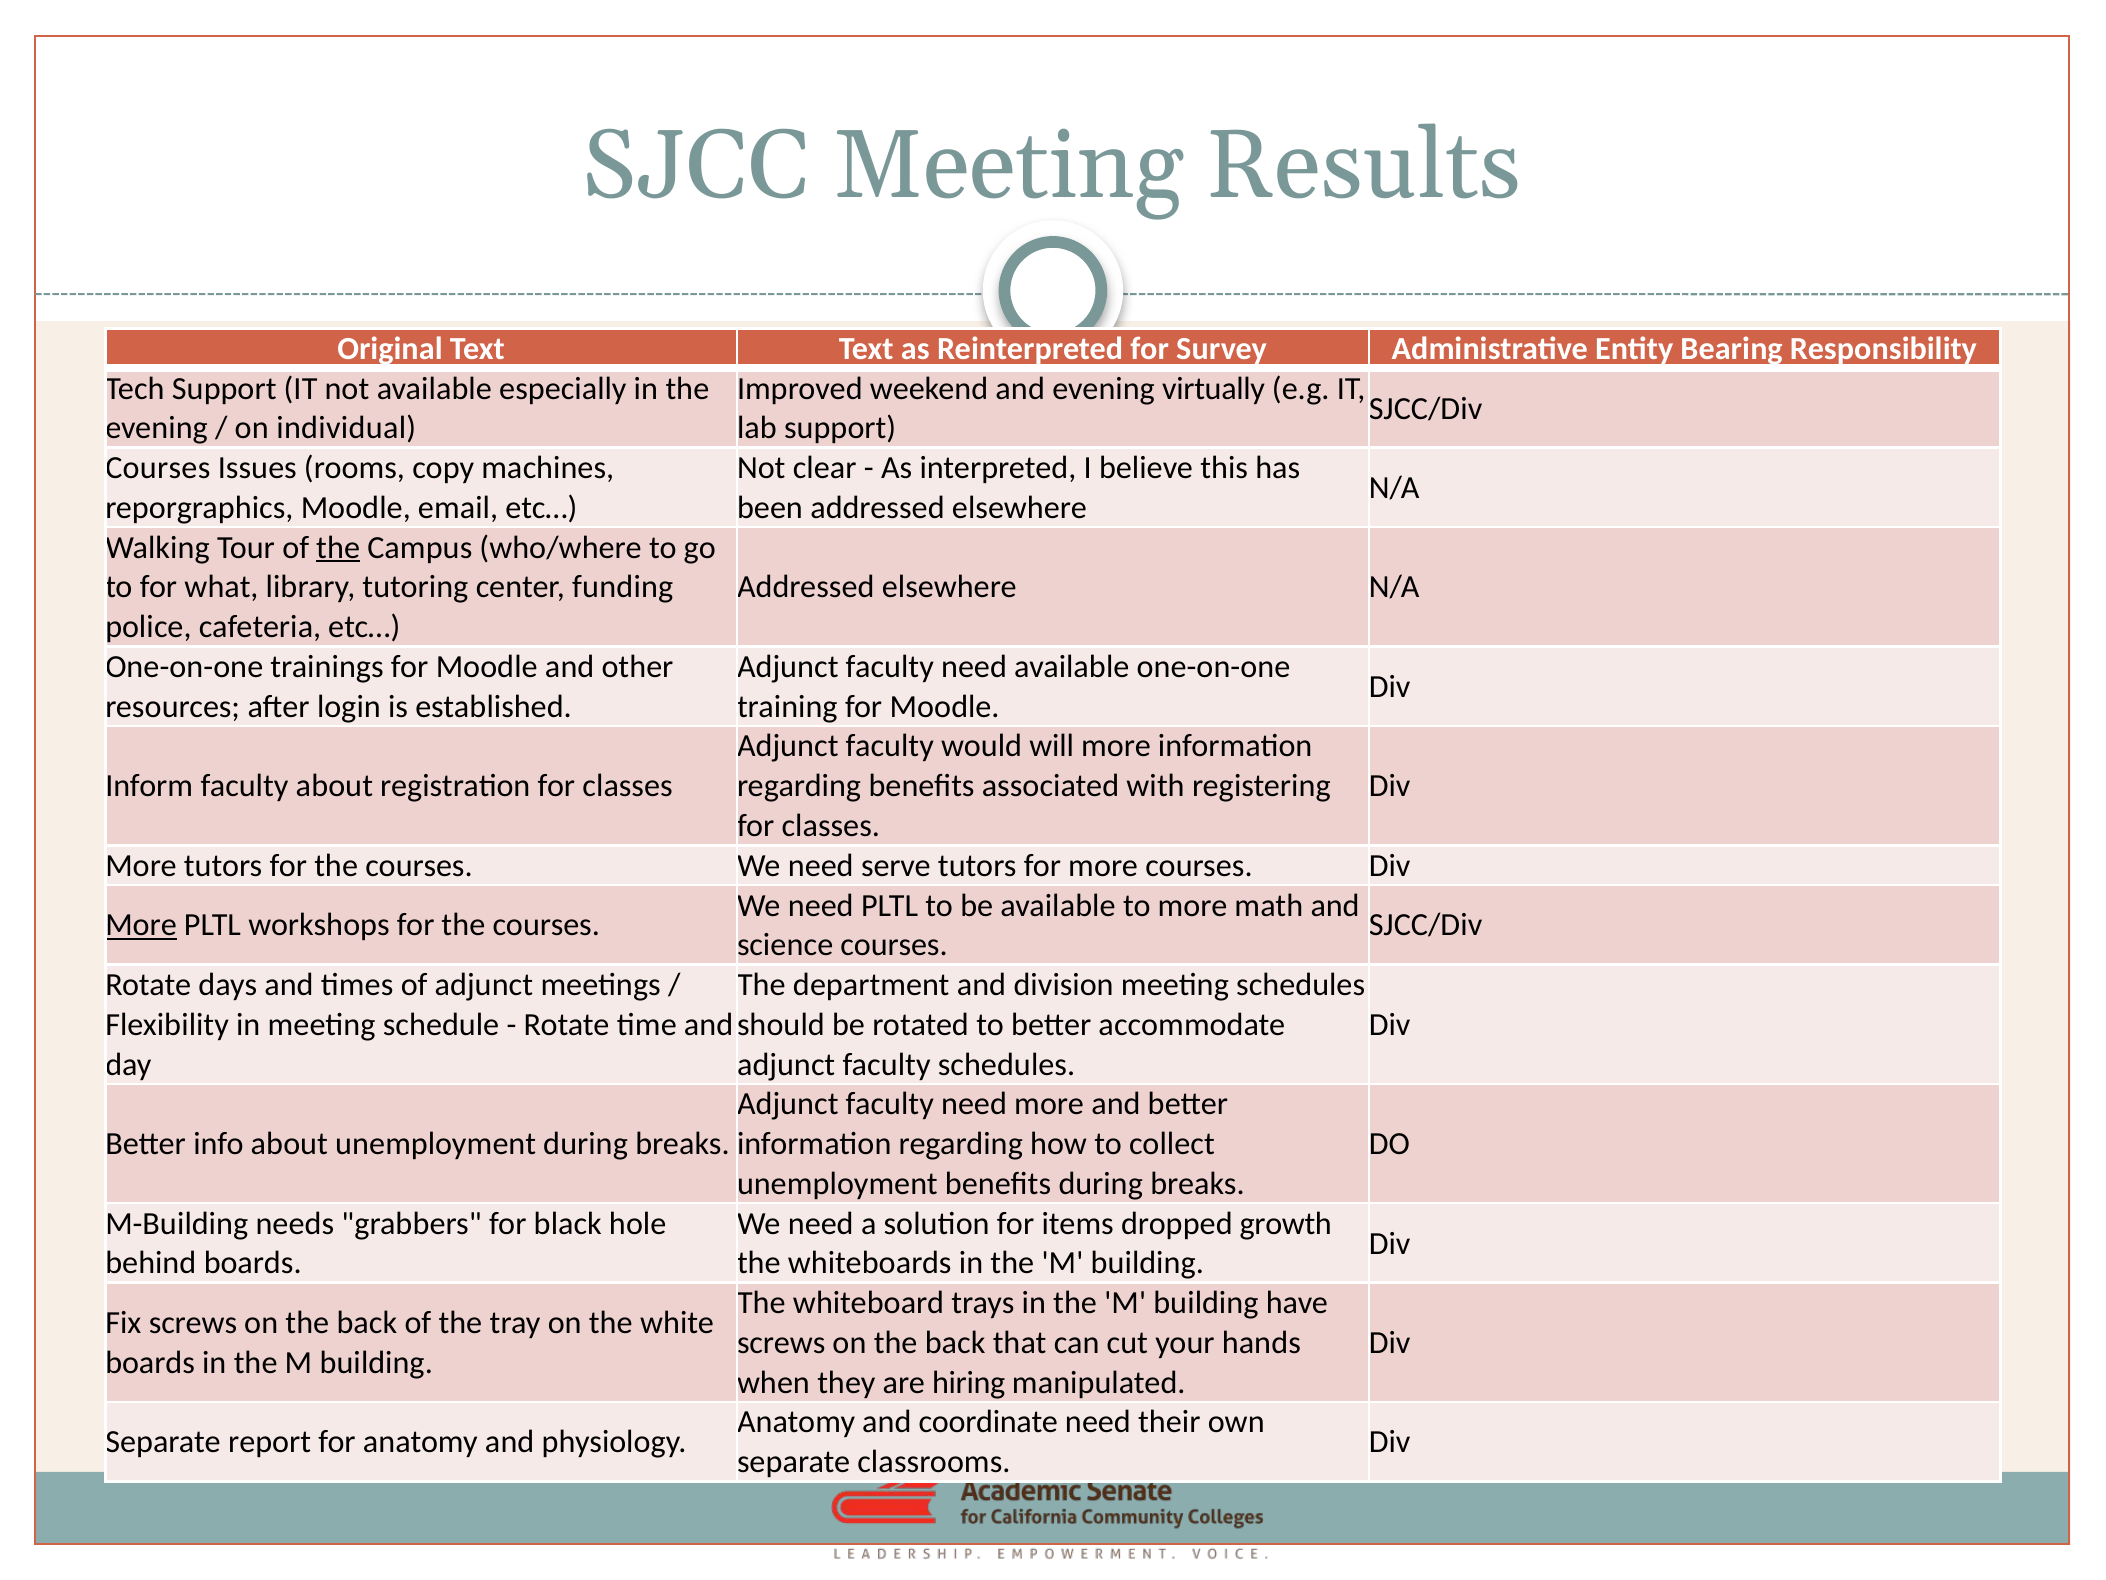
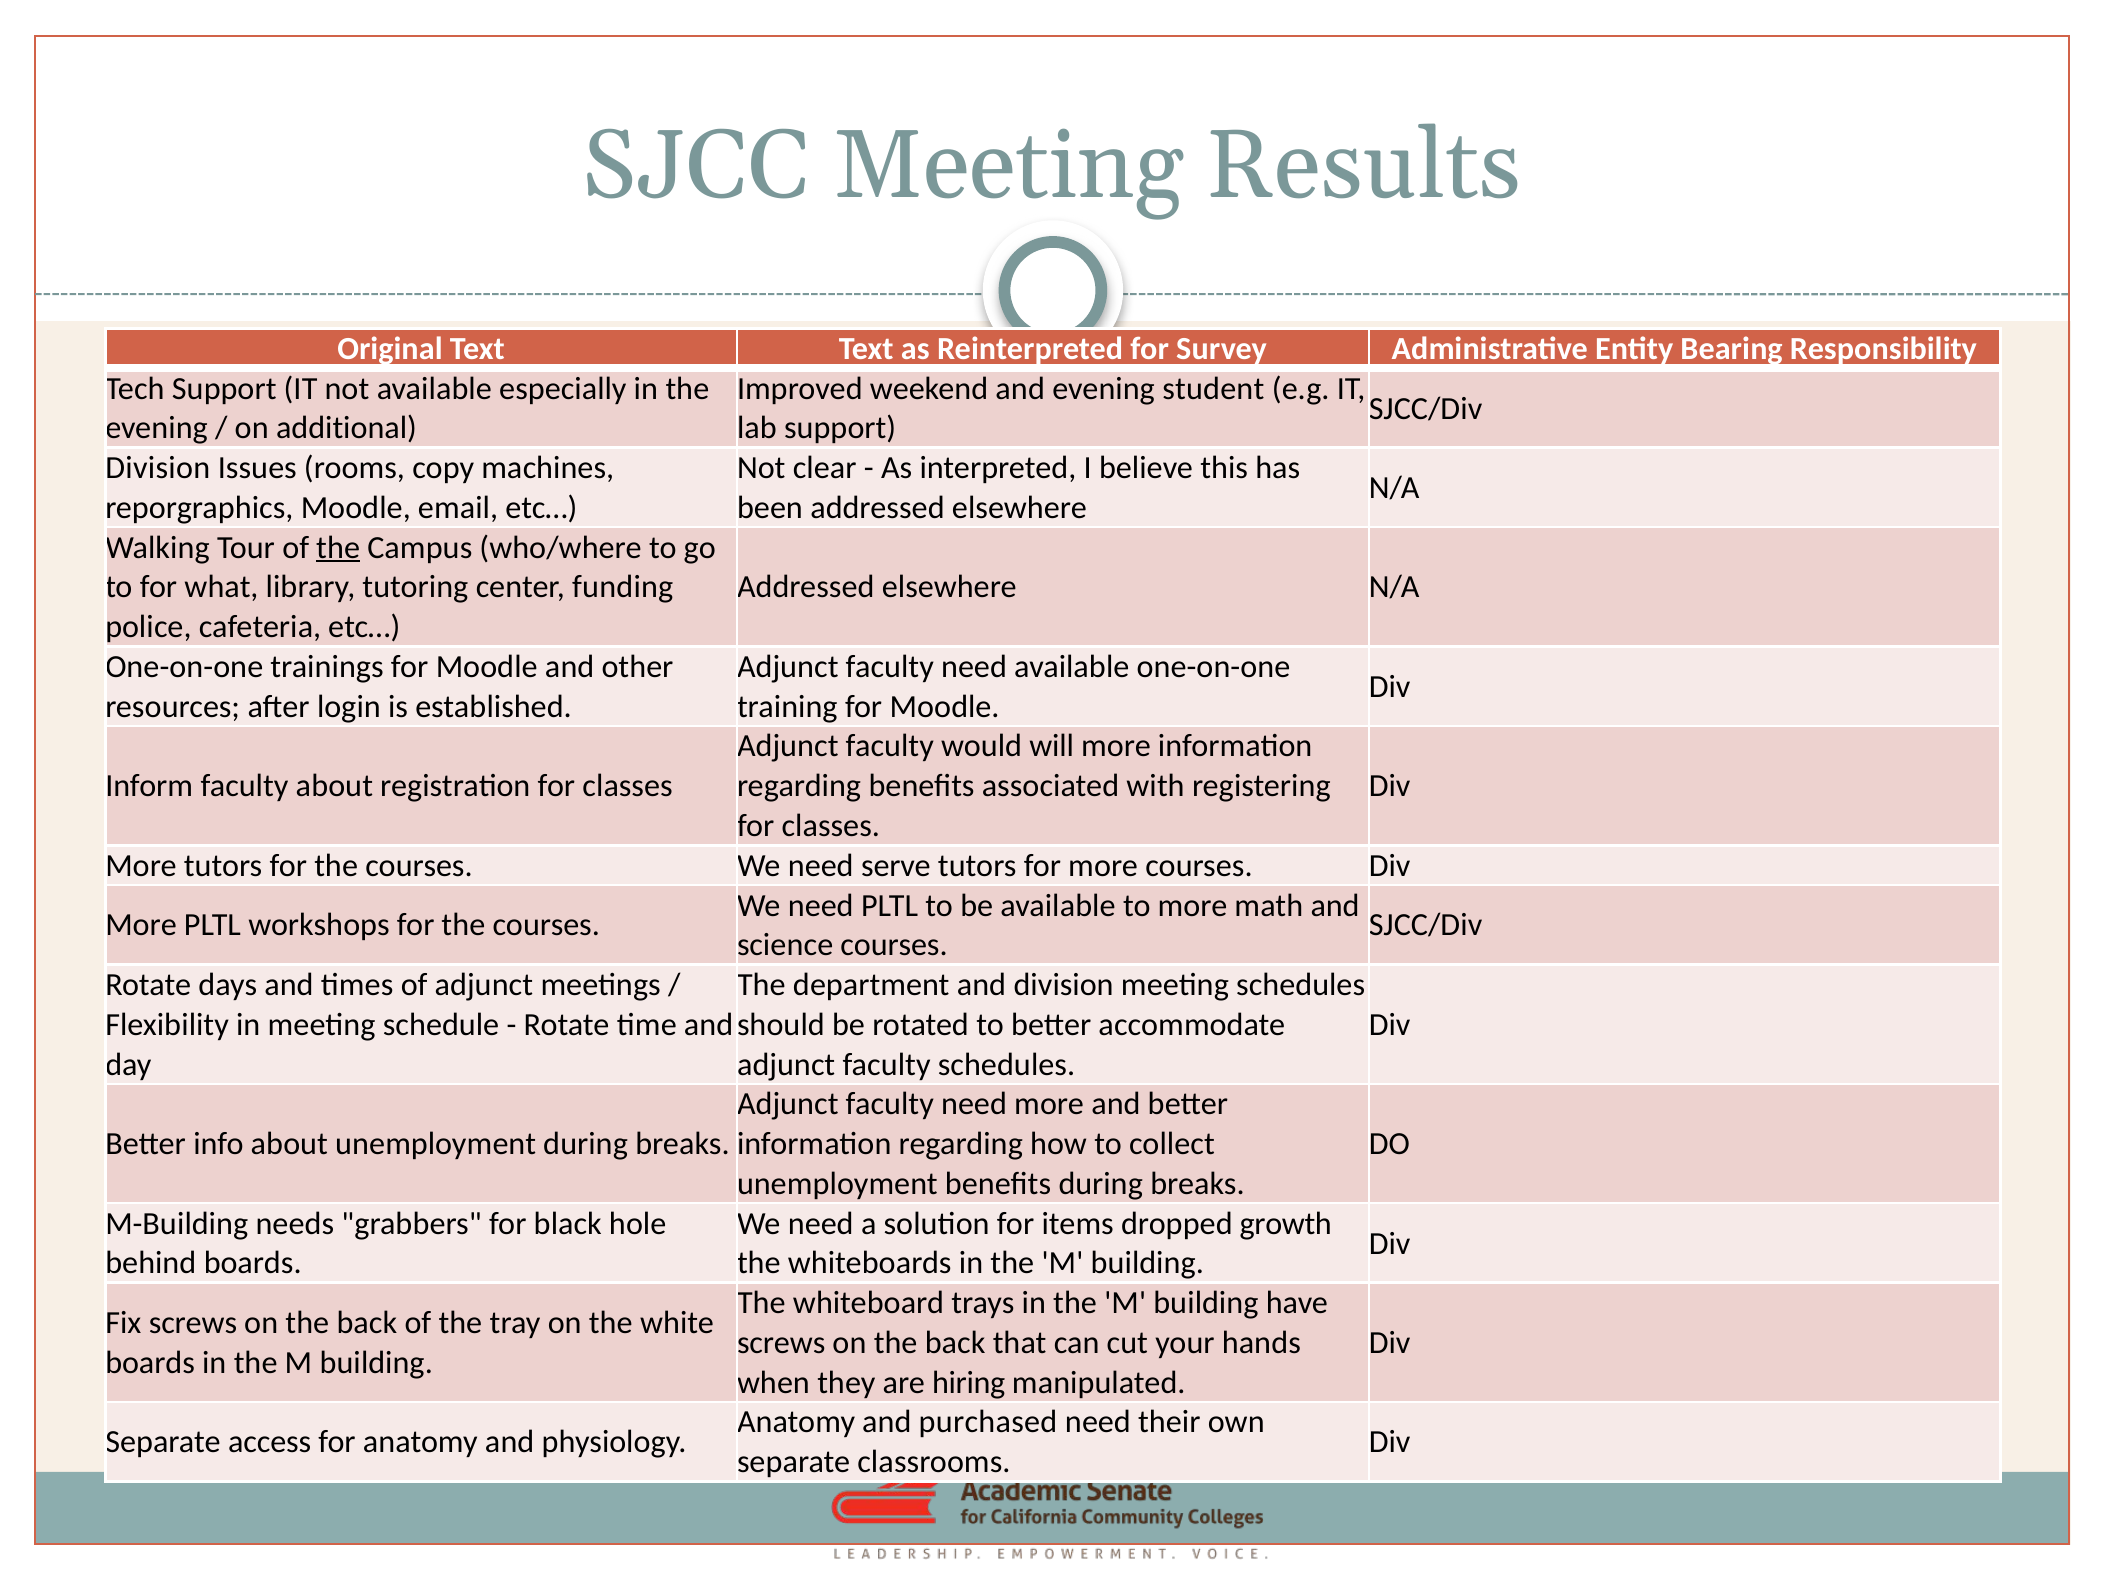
virtually: virtually -> student
individual: individual -> additional
Courses at (158, 468): Courses -> Division
More at (141, 925) underline: present -> none
coordinate: coordinate -> purchased
report: report -> access
